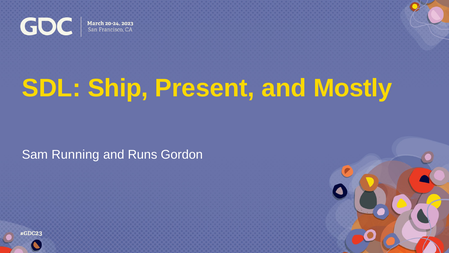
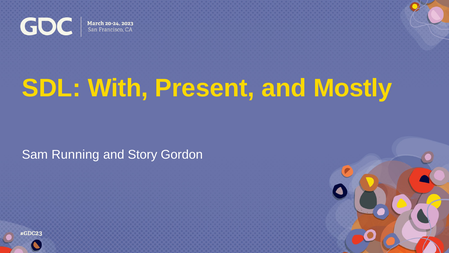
Ship: Ship -> With
Runs: Runs -> Story
